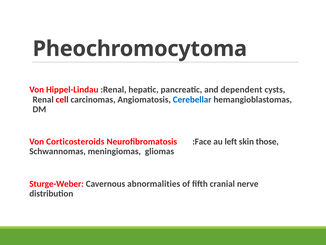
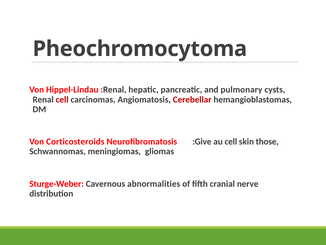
dependent: dependent -> pulmonary
Cerebellar colour: blue -> red
:Face: :Face -> :Give
au left: left -> cell
